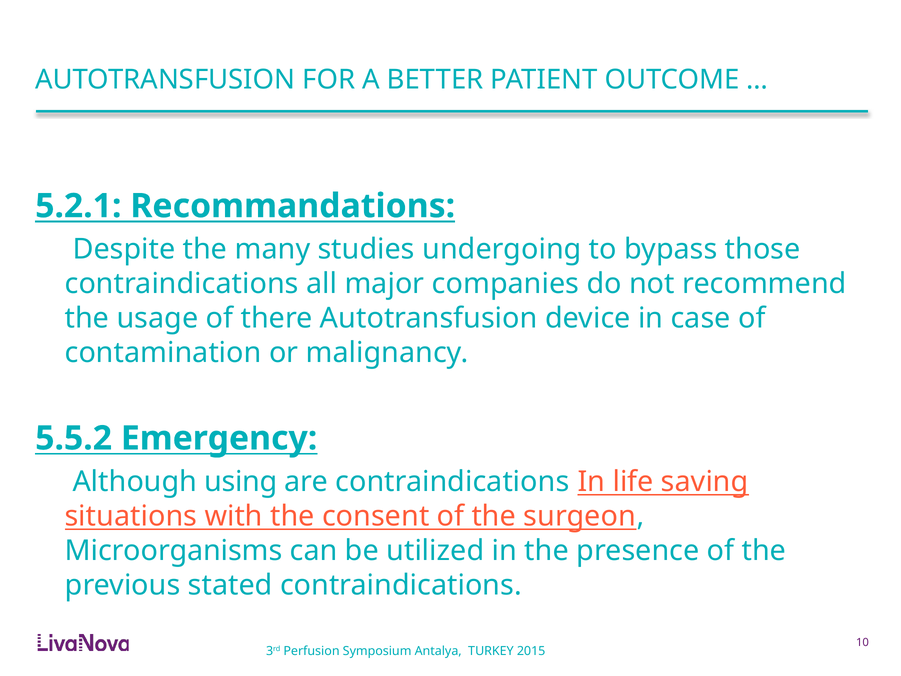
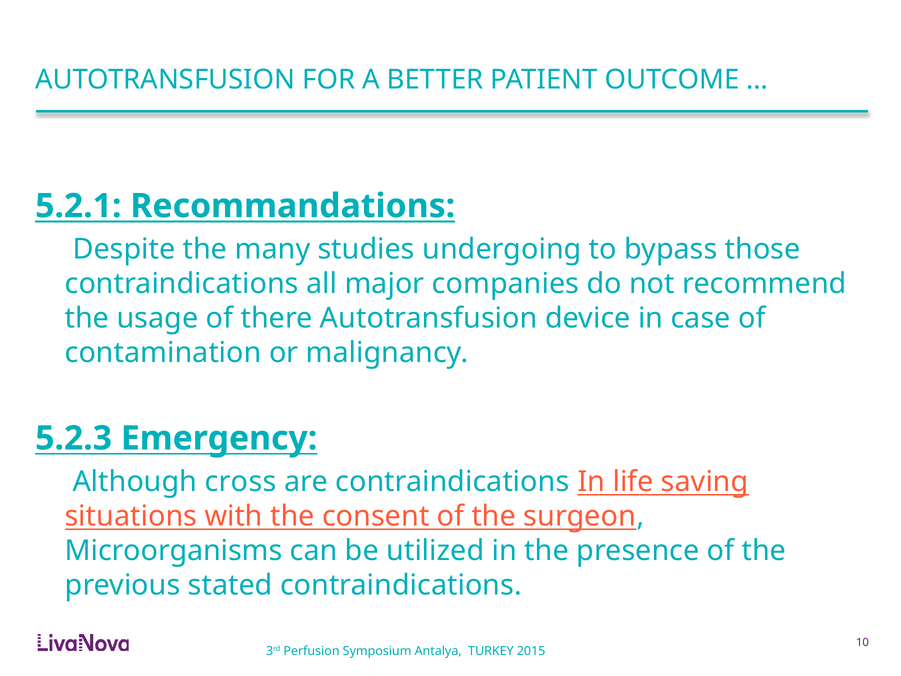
5.5.2: 5.5.2 -> 5.2.3
using: using -> cross
